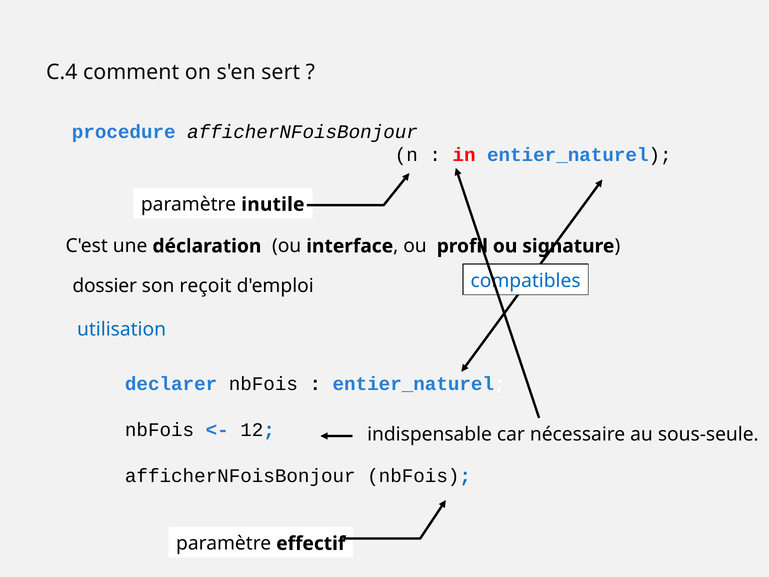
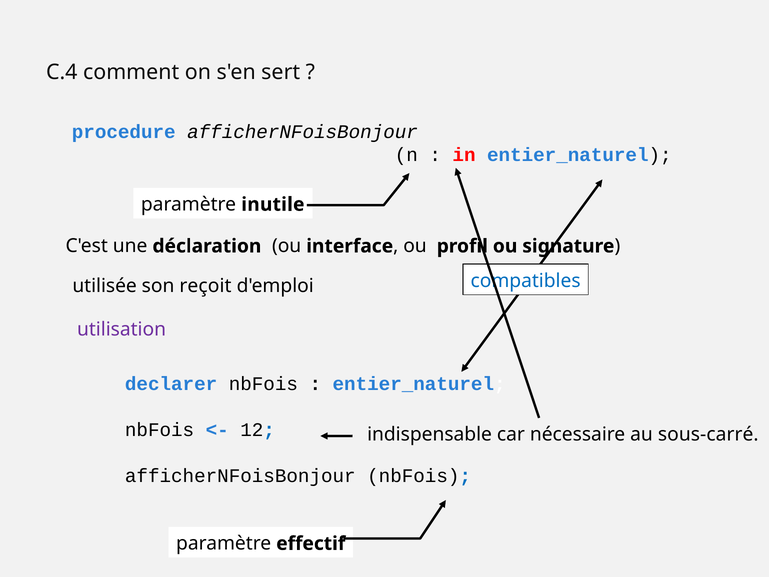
dossier: dossier -> utilisée
utilisation colour: blue -> purple
sous-seule: sous-seule -> sous-carré
